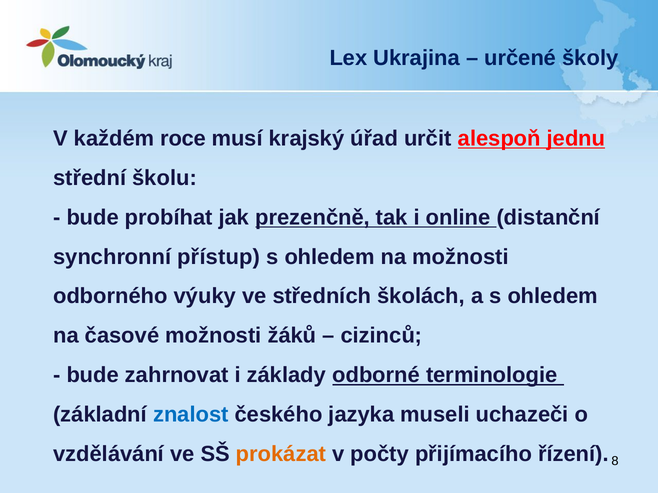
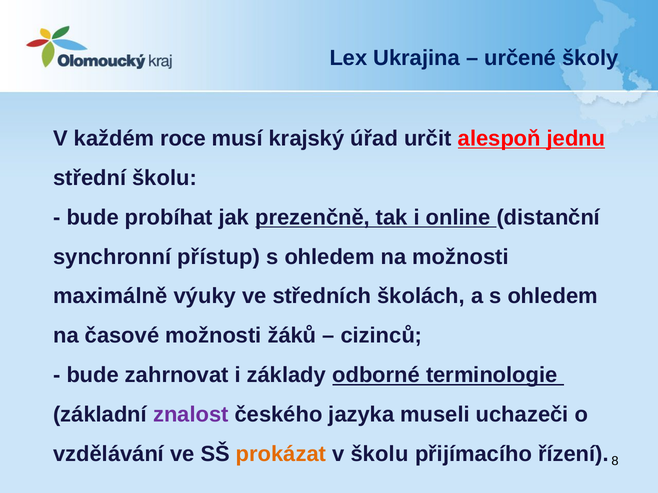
odborného: odborného -> maximálně
znalost colour: blue -> purple
v počty: počty -> školu
